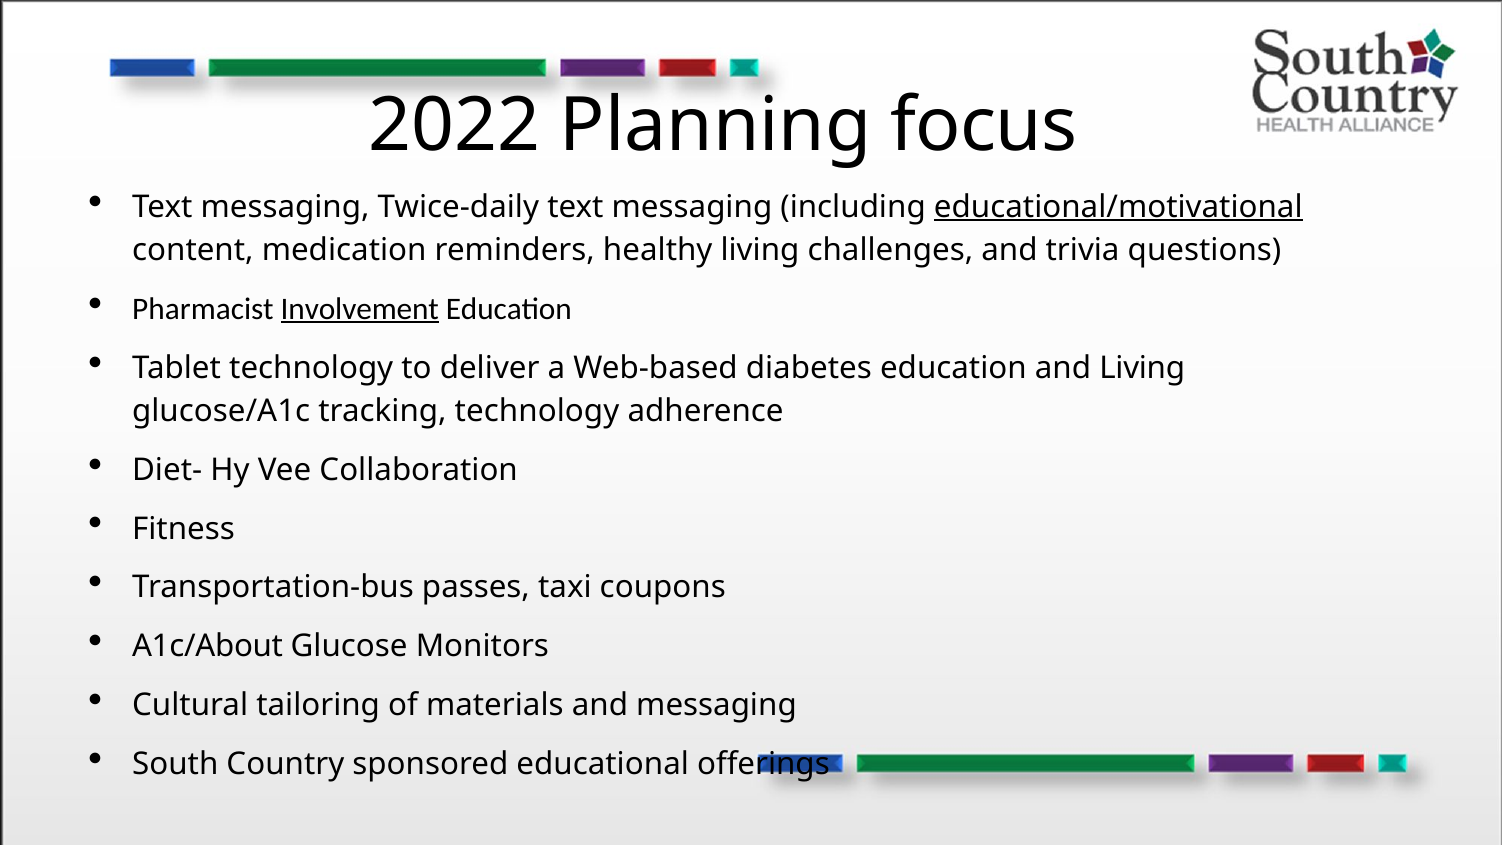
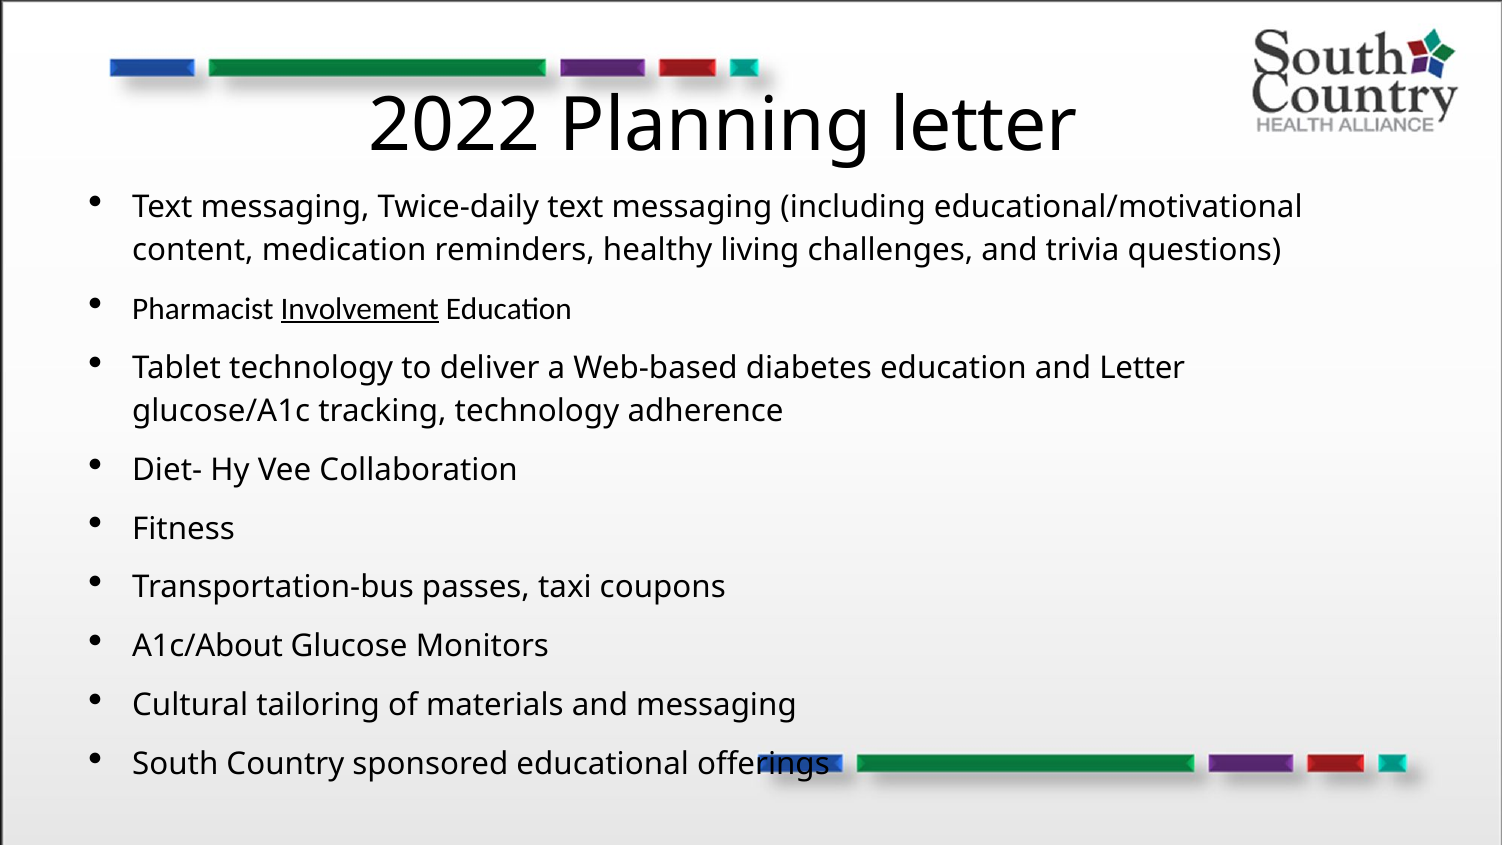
Planning focus: focus -> letter
educational/motivational underline: present -> none
and Living: Living -> Letter
